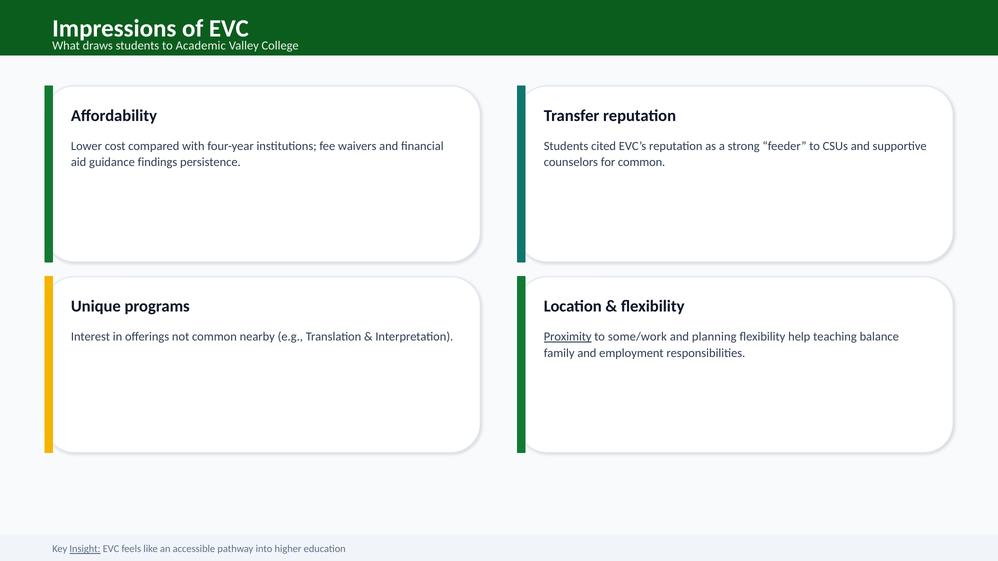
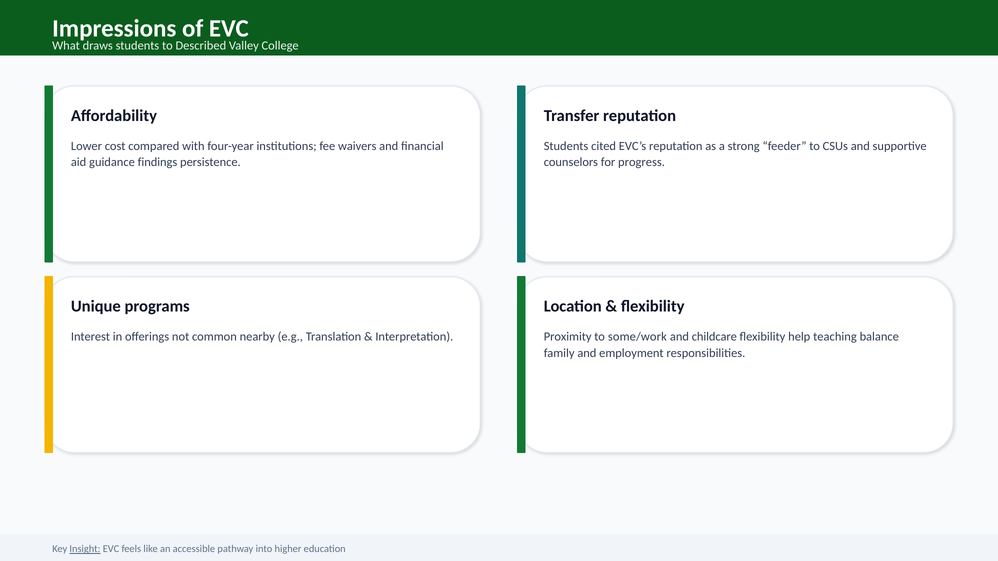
Academic: Academic -> Described
for common: common -> progress
Proximity underline: present -> none
planning: planning -> childcare
